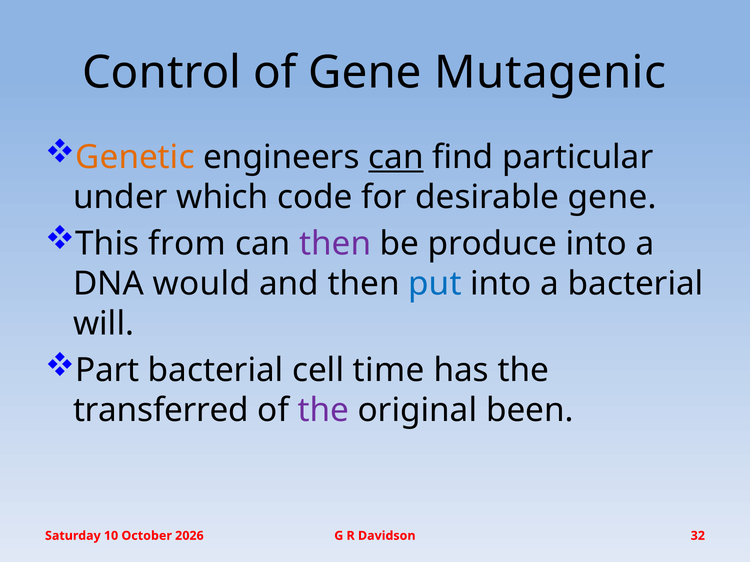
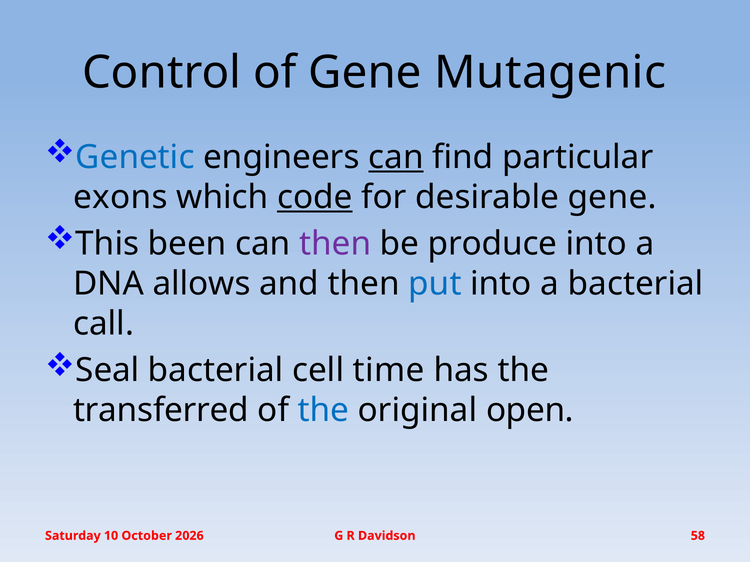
Genetic colour: orange -> blue
under: under -> exons
code underline: none -> present
from: from -> been
would: would -> allows
will: will -> call
Part: Part -> Seal
the at (323, 411) colour: purple -> blue
been: been -> open
32: 32 -> 58
